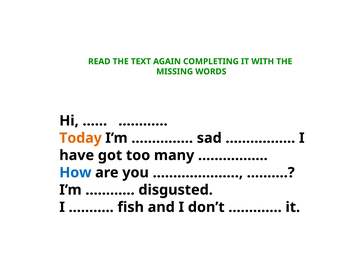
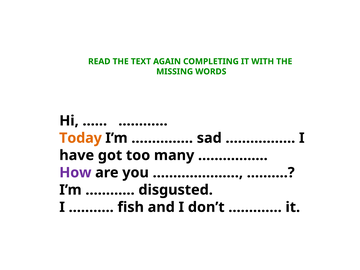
How colour: blue -> purple
